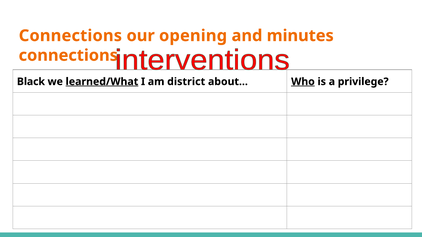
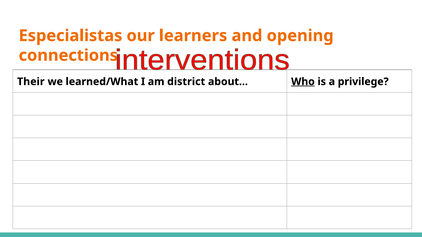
Connections at (70, 36): Connections -> Especialistas
opening: opening -> learners
minutes: minutes -> opening
Black: Black -> Their
learned/What underline: present -> none
